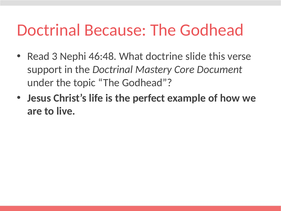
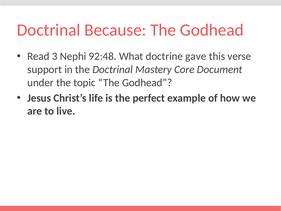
46:48: 46:48 -> 92:48
slide: slide -> gave
